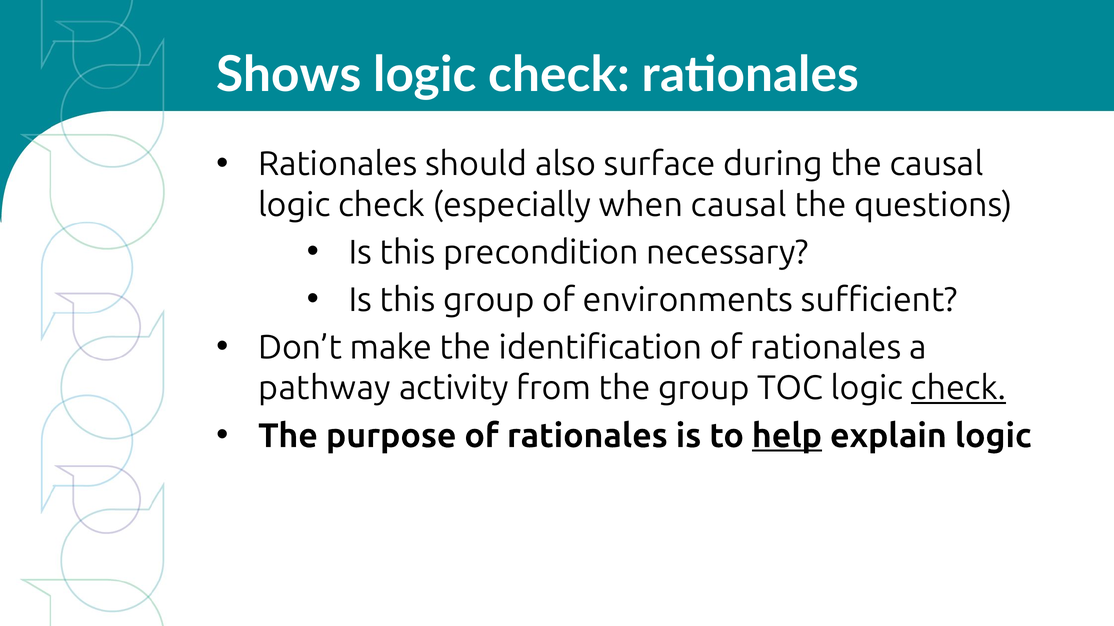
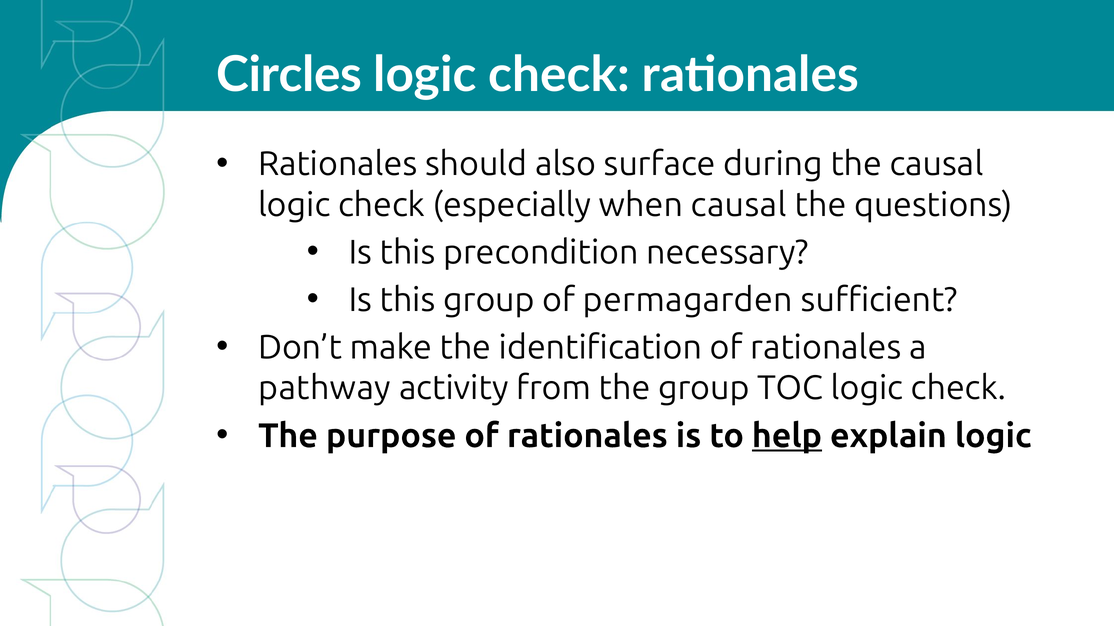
Shows: Shows -> Circles
environments: environments -> permagarden
check at (958, 389) underline: present -> none
